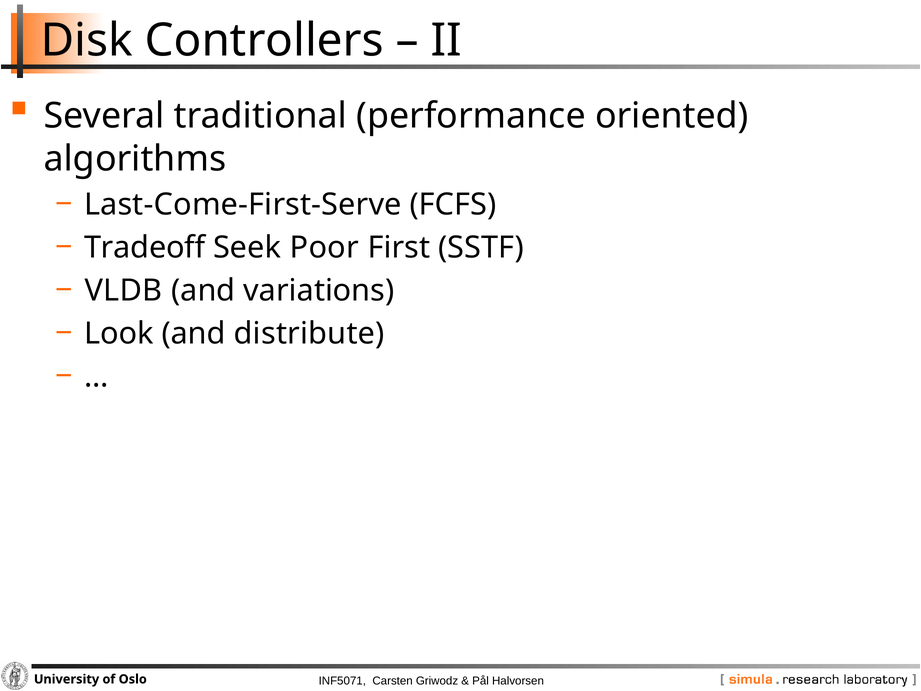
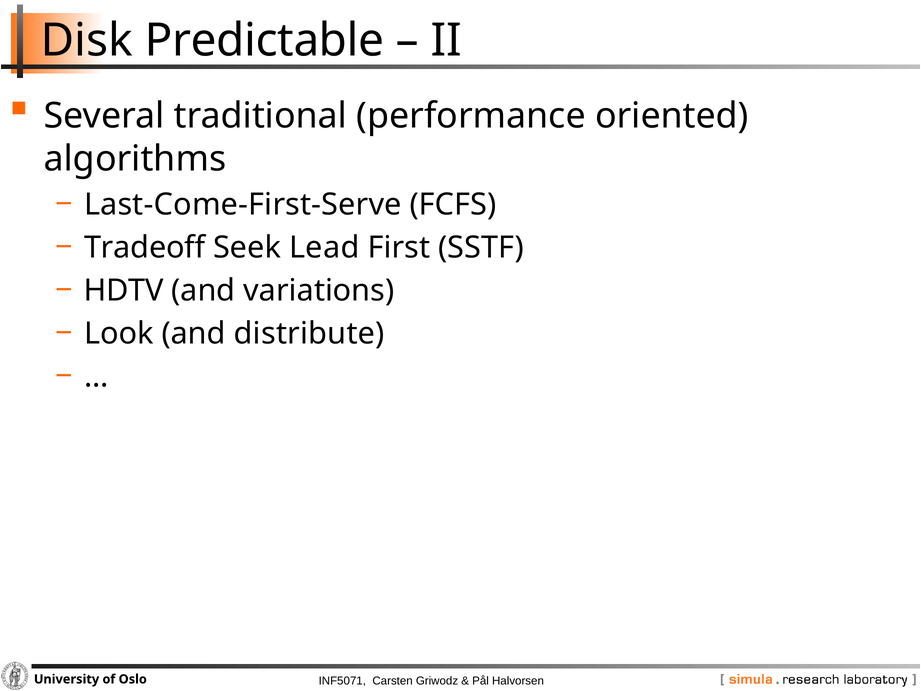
Controllers: Controllers -> Predictable
Poor: Poor -> Lead
VLDB: VLDB -> HDTV
